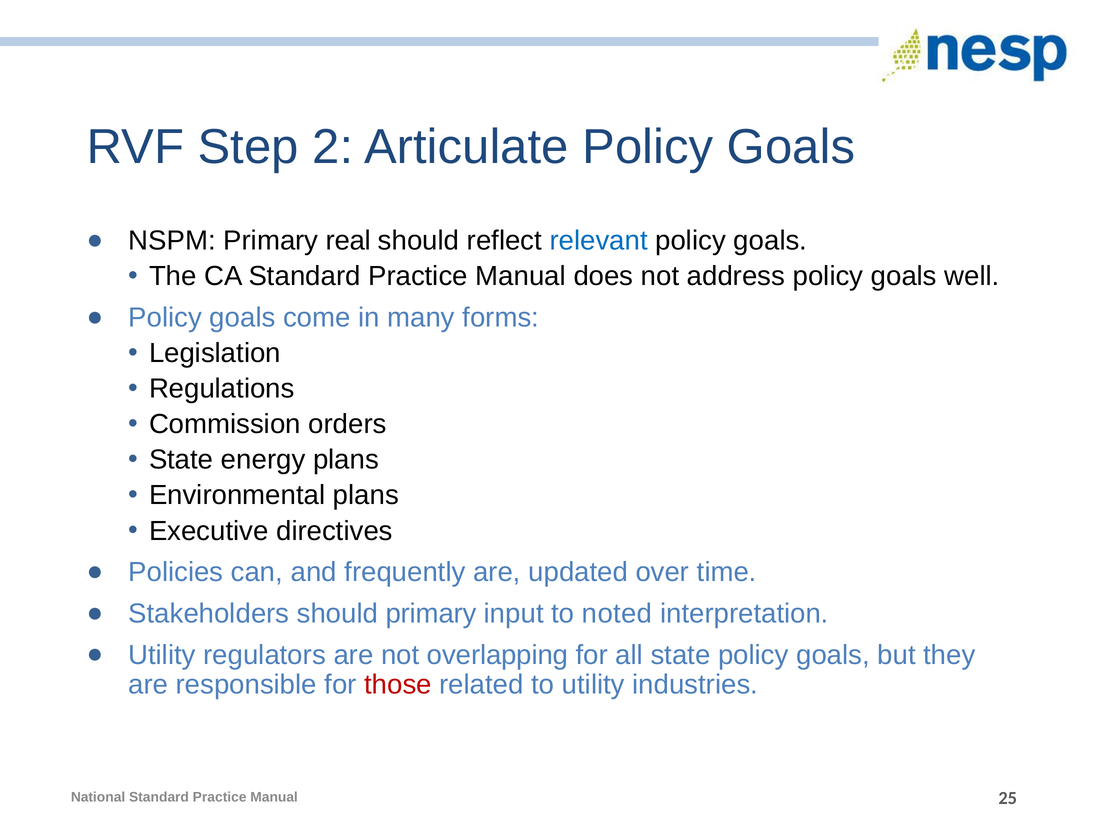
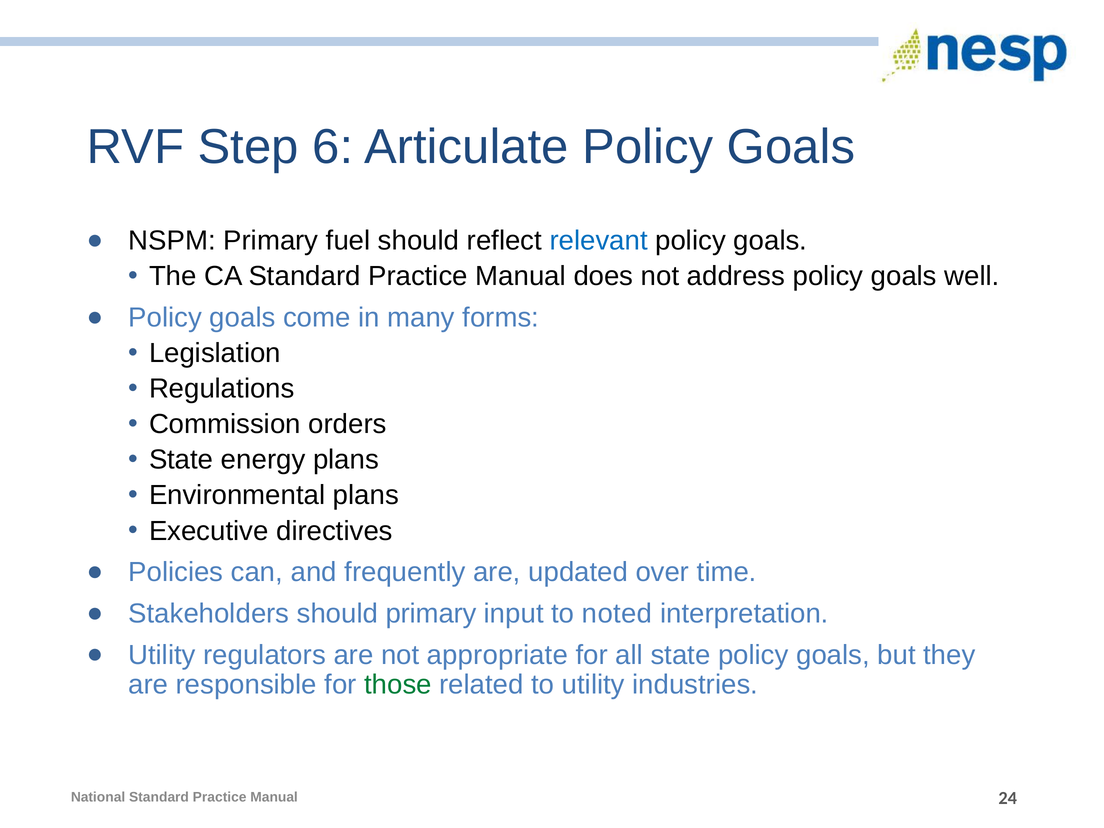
2: 2 -> 6
real: real -> fuel
overlapping: overlapping -> appropriate
those colour: red -> green
25: 25 -> 24
